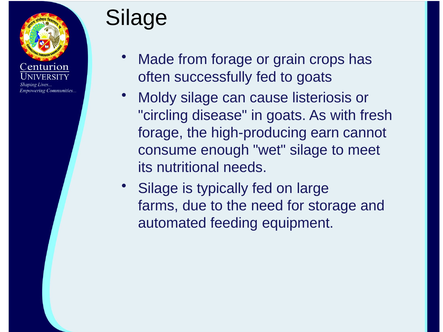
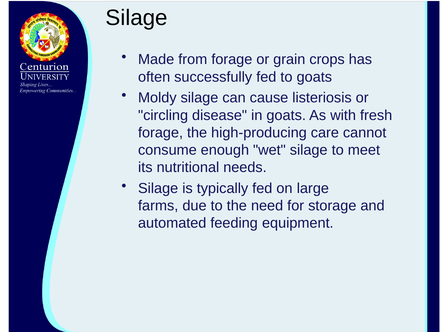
earn: earn -> care
